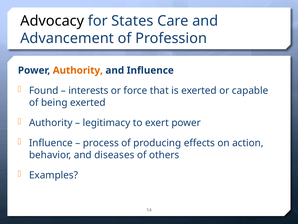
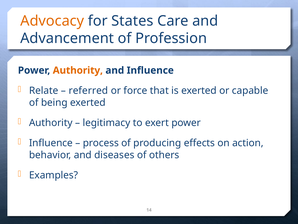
Advocacy colour: black -> orange
Found: Found -> Relate
interests: interests -> referred
